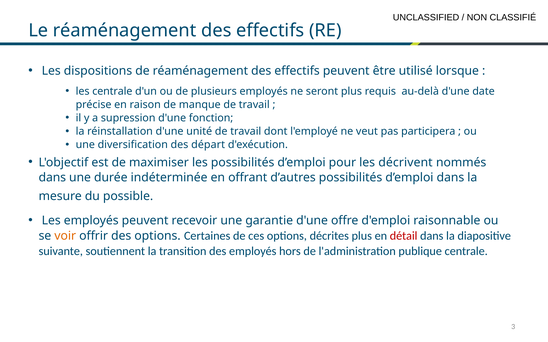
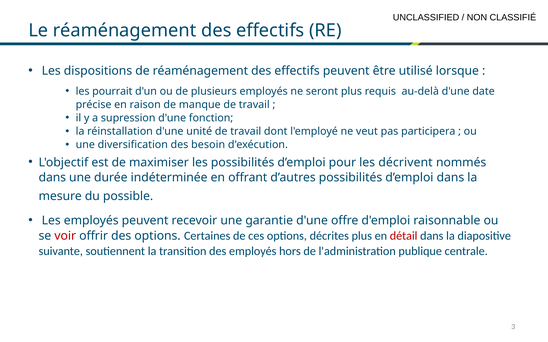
les centrale: centrale -> pourrait
départ: départ -> besoin
voir colour: orange -> red
